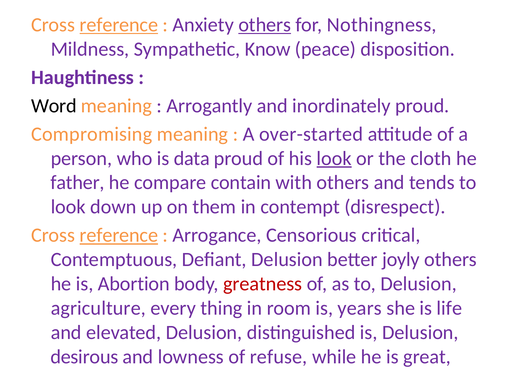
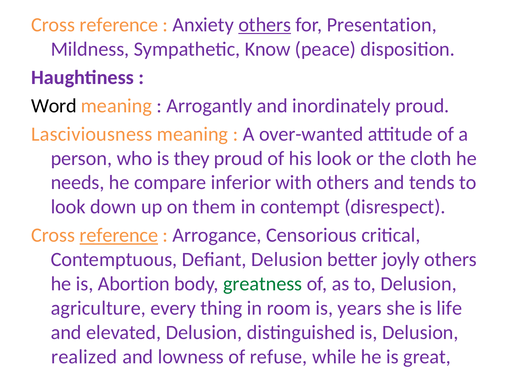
reference at (119, 25) underline: present -> none
Nothingness: Nothingness -> Presentation
Compromising: Compromising -> Lasciviousness
over-started: over-started -> over-wanted
data: data -> they
look at (334, 158) underline: present -> none
father: father -> needs
contain: contain -> inferior
greatness colour: red -> green
desirous: desirous -> realized
